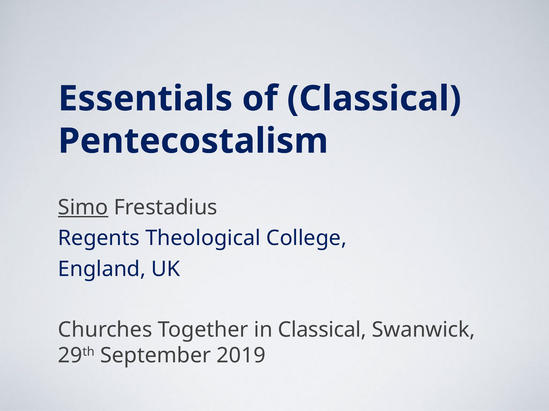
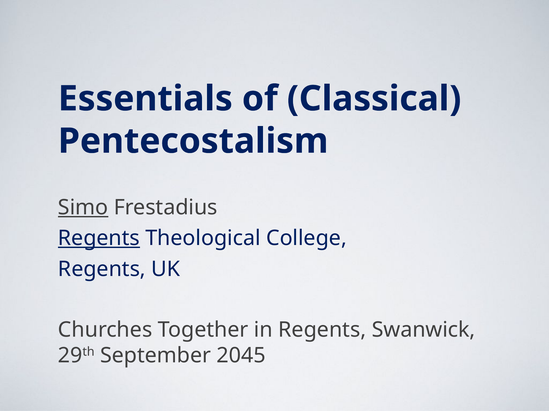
Regents at (99, 239) underline: none -> present
England at (102, 270): England -> Regents
in Classical: Classical -> Regents
2019: 2019 -> 2045
